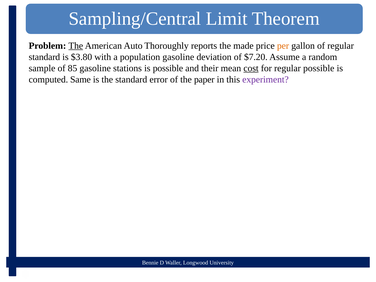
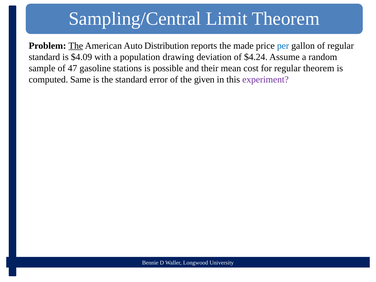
Thoroughly: Thoroughly -> Distribution
per colour: orange -> blue
$3.80: $3.80 -> $4.09
population gasoline: gasoline -> drawing
$7.20: $7.20 -> $4.24
85: 85 -> 47
cost underline: present -> none
regular possible: possible -> theorem
paper: paper -> given
